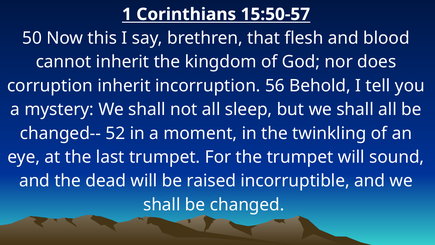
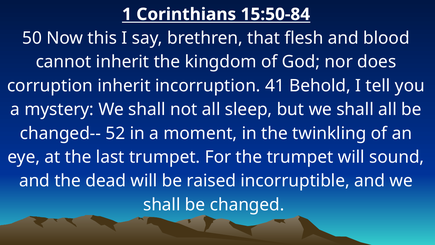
15:50-57: 15:50-57 -> 15:50-84
56: 56 -> 41
